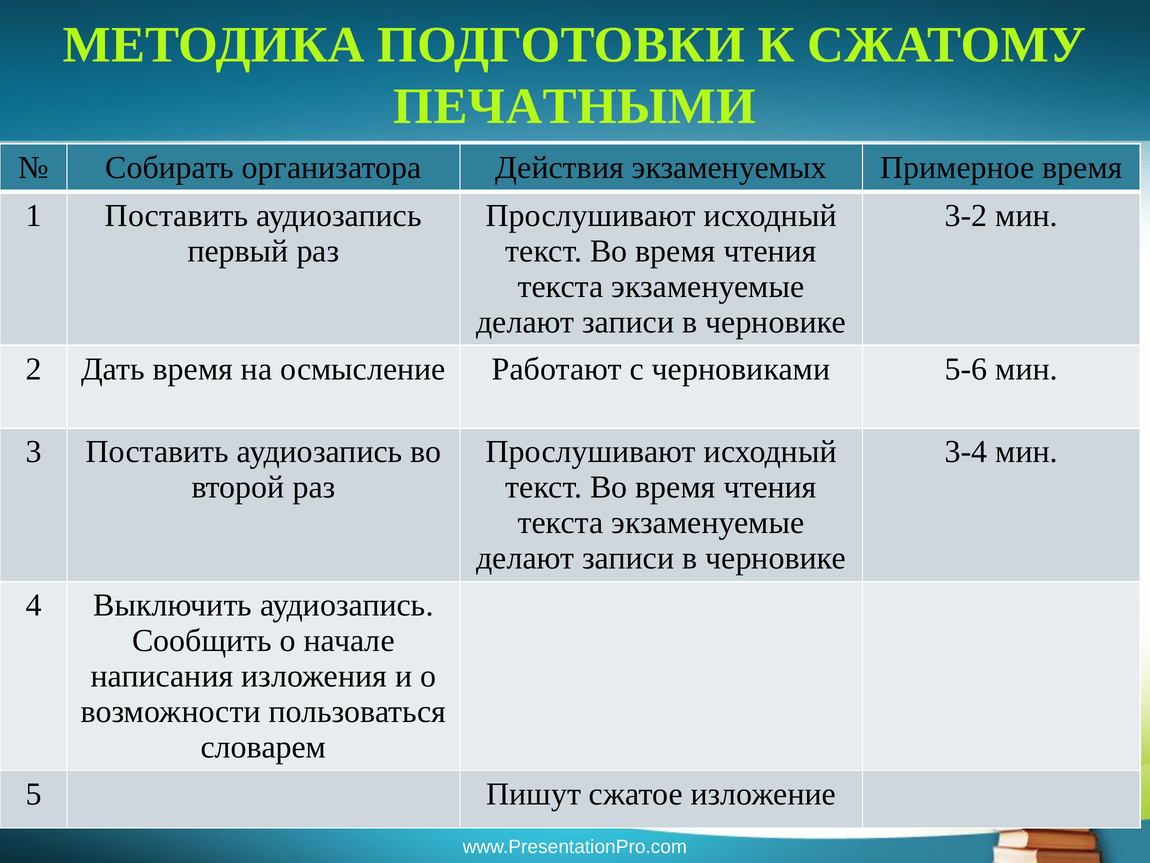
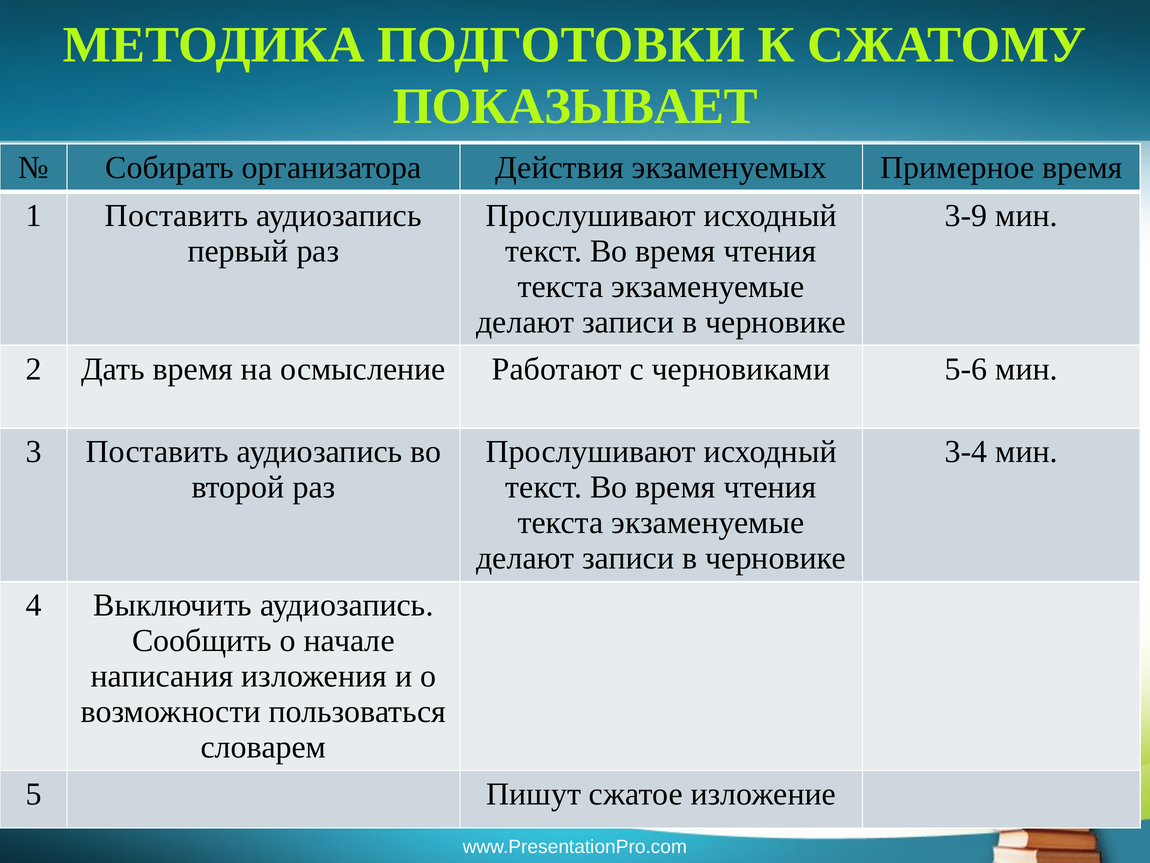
ПЕЧАТНЫМИ: ПЕЧАТНЫМИ -> ПОКАЗЫВАЕТ
3-2: 3-2 -> 3-9
